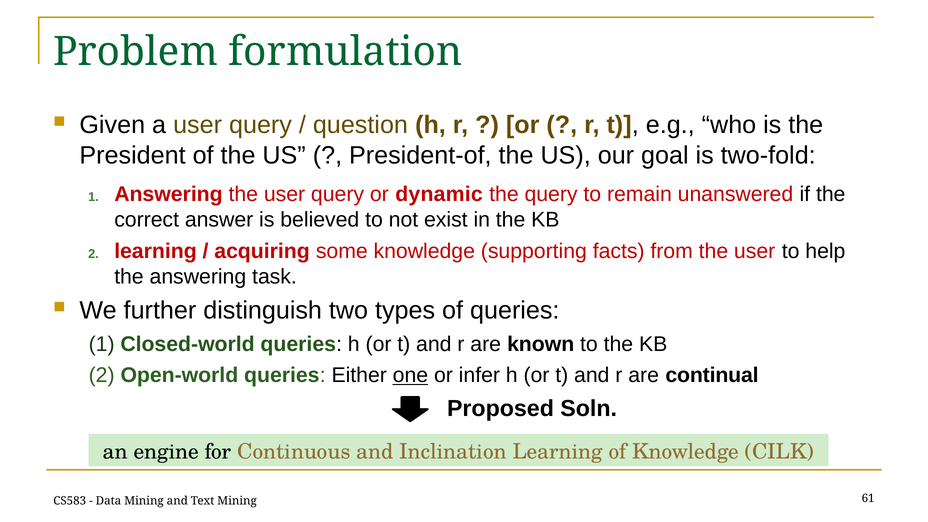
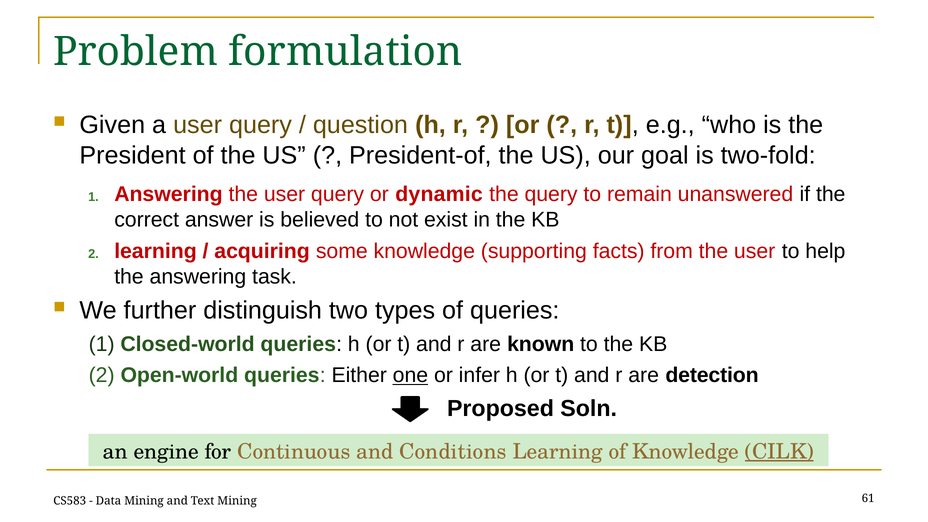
continual: continual -> detection
Inclination: Inclination -> Conditions
CILK underline: none -> present
